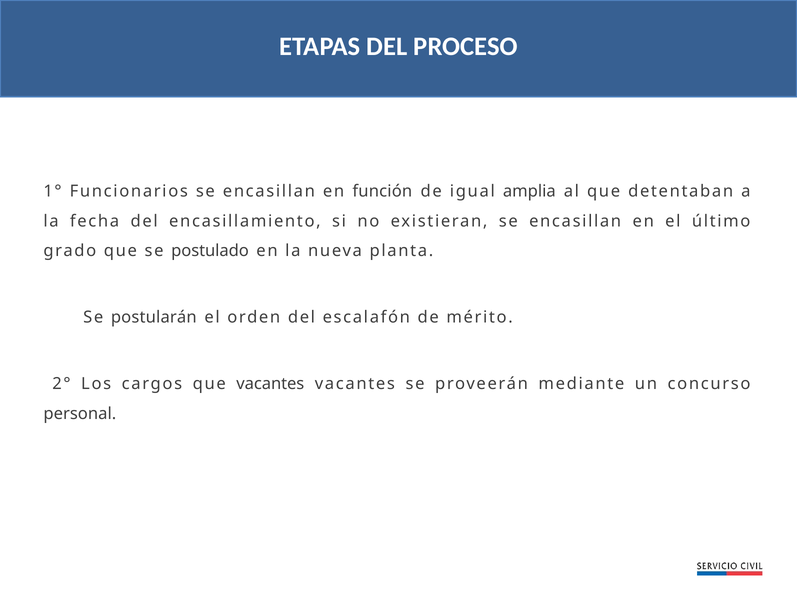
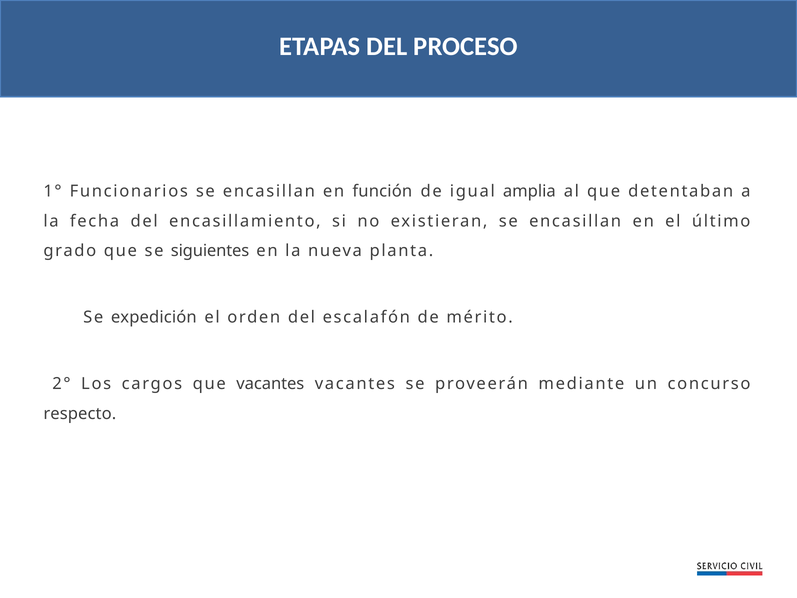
postulado: postulado -> siguientes
postularán: postularán -> expedición
personal: personal -> respecto
